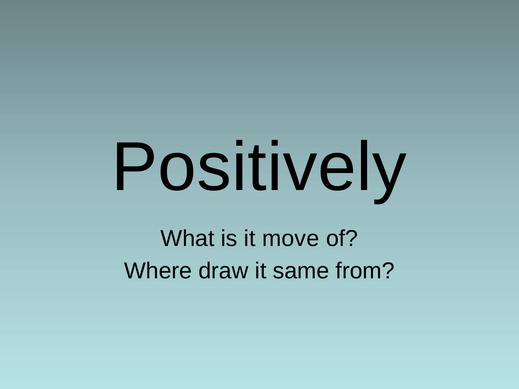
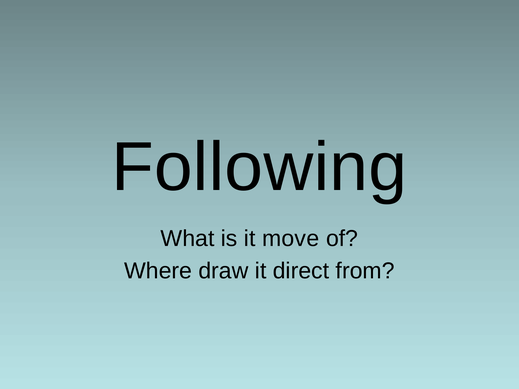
Positively: Positively -> Following
same: same -> direct
